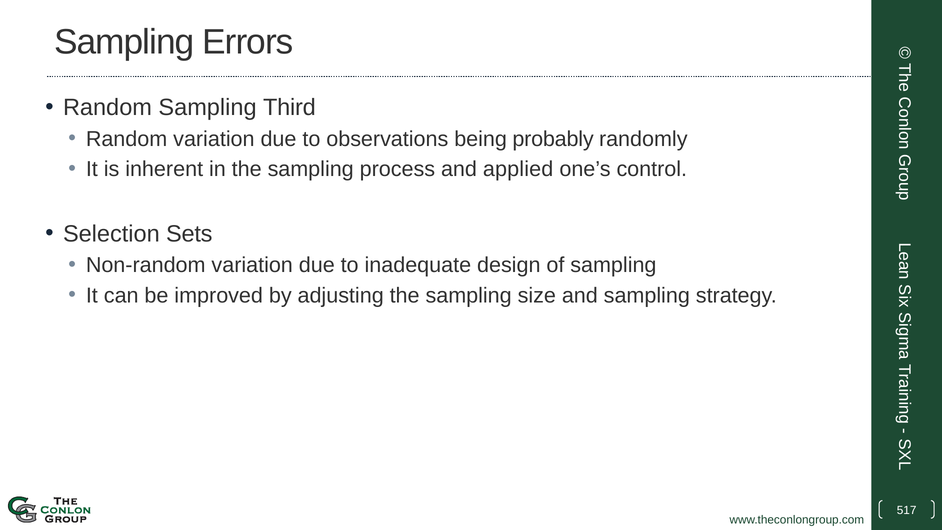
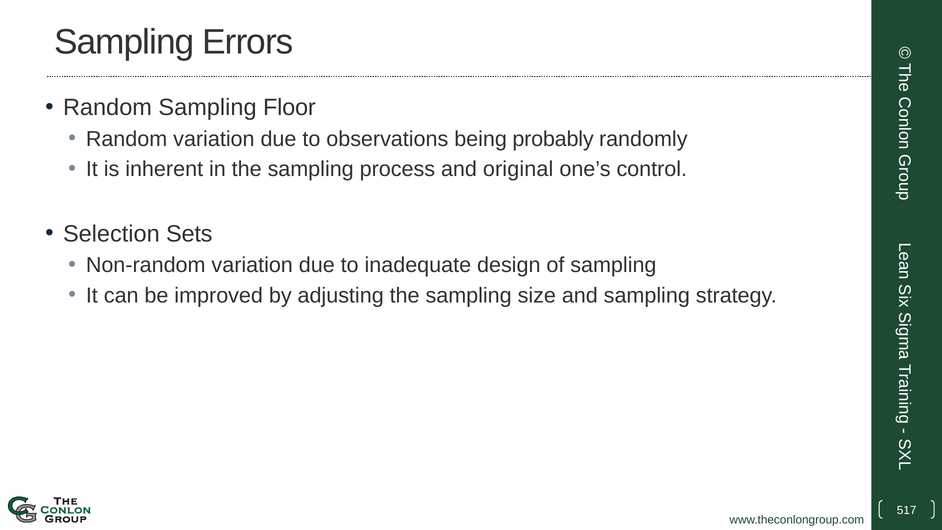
Third: Third -> Floor
applied: applied -> original
